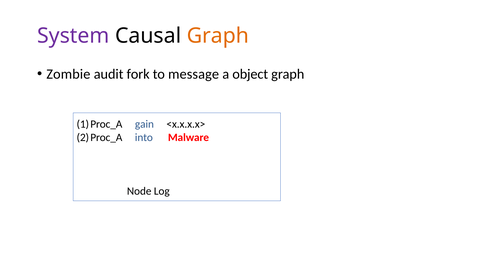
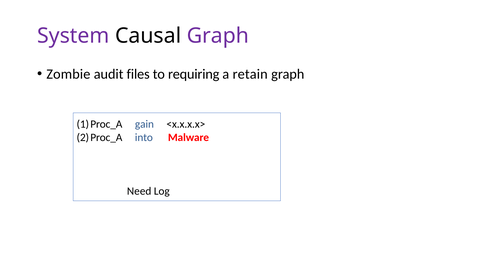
Graph at (218, 36) colour: orange -> purple
fork: fork -> files
message: message -> requiring
object: object -> retain
Node: Node -> Need
